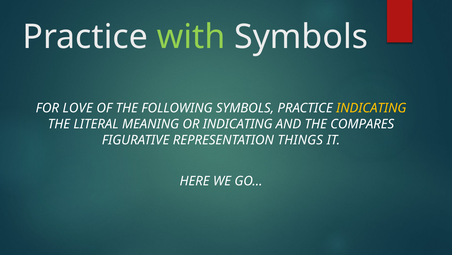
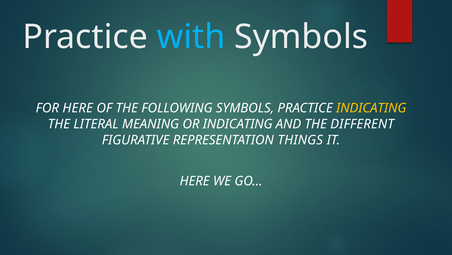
with colour: light green -> light blue
FOR LOVE: LOVE -> HERE
COMPARES: COMPARES -> DIFFERENT
